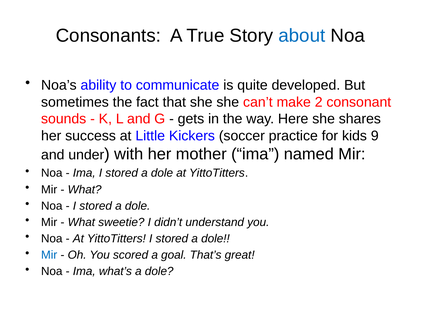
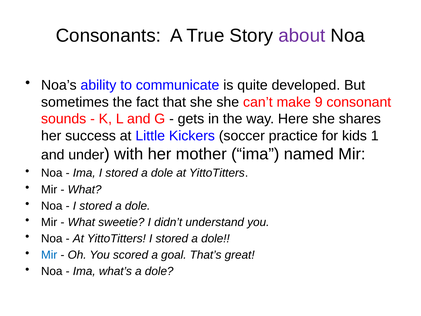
about colour: blue -> purple
2: 2 -> 9
9: 9 -> 1
